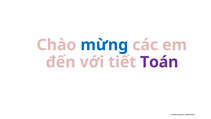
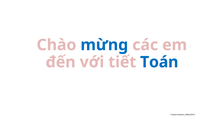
Toán colour: purple -> blue
